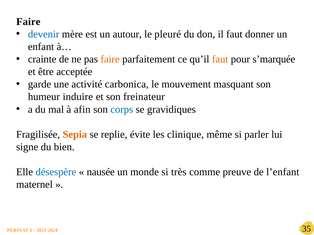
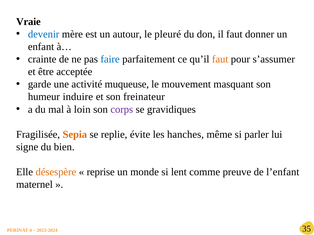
Faire at (28, 22): Faire -> Vraie
faire at (110, 59) colour: orange -> blue
s’marquée: s’marquée -> s’assumer
carbonica: carbonica -> muqueuse
afin: afin -> loin
corps colour: blue -> purple
clinique: clinique -> hanches
désespère colour: blue -> orange
nausée: nausée -> reprise
très: très -> lent
